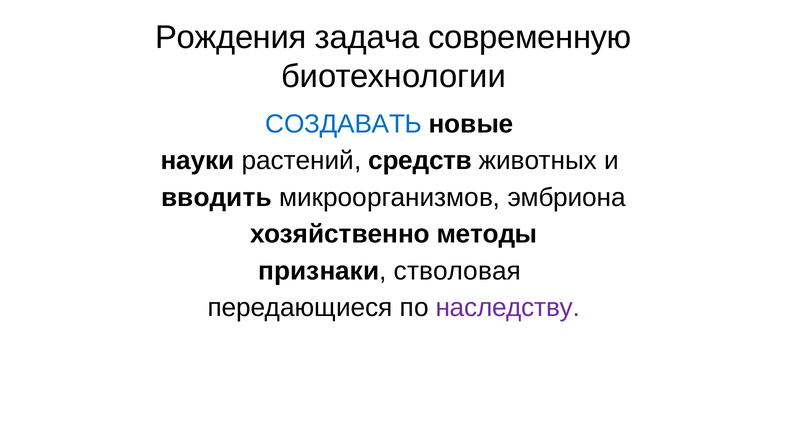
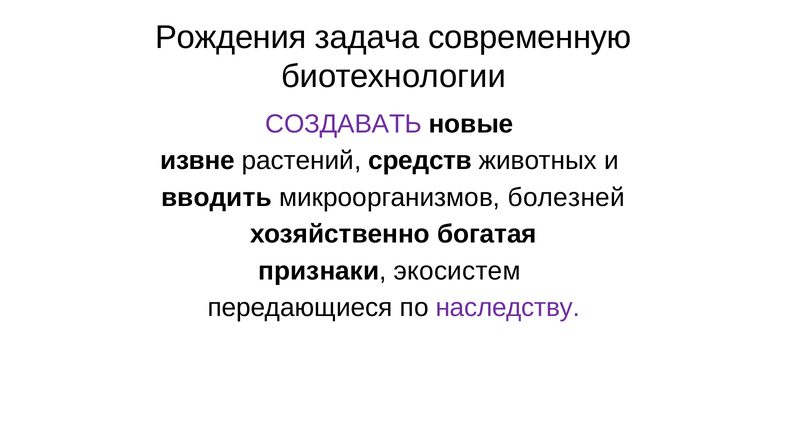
СОЗДАВАТЬ colour: blue -> purple
науки: науки -> извне
эмбриона: эмбриона -> болезней
методы: методы -> богатая
стволовая: стволовая -> экосистем
